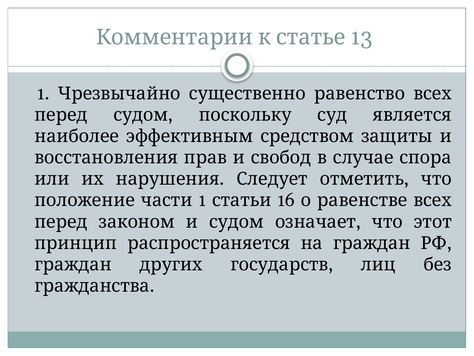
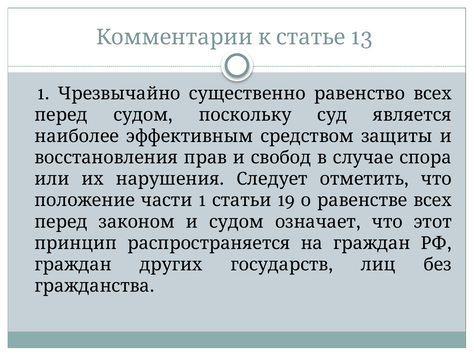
16: 16 -> 19
